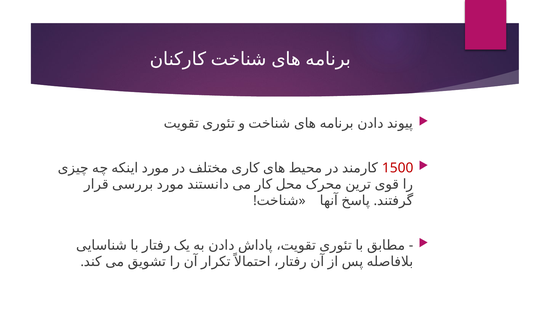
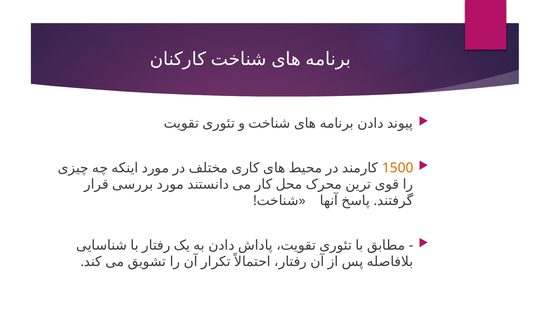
1500 colour: red -> orange
